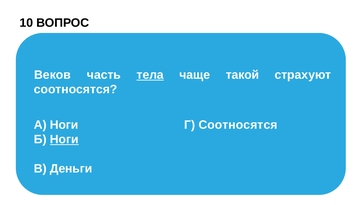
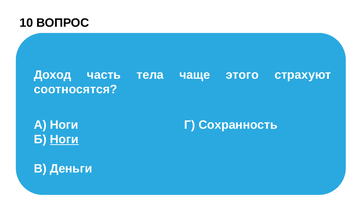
Веков: Веков -> Доход
тела underline: present -> none
такой: такой -> этого
Г Соотносятся: Соотносятся -> Сохранность
